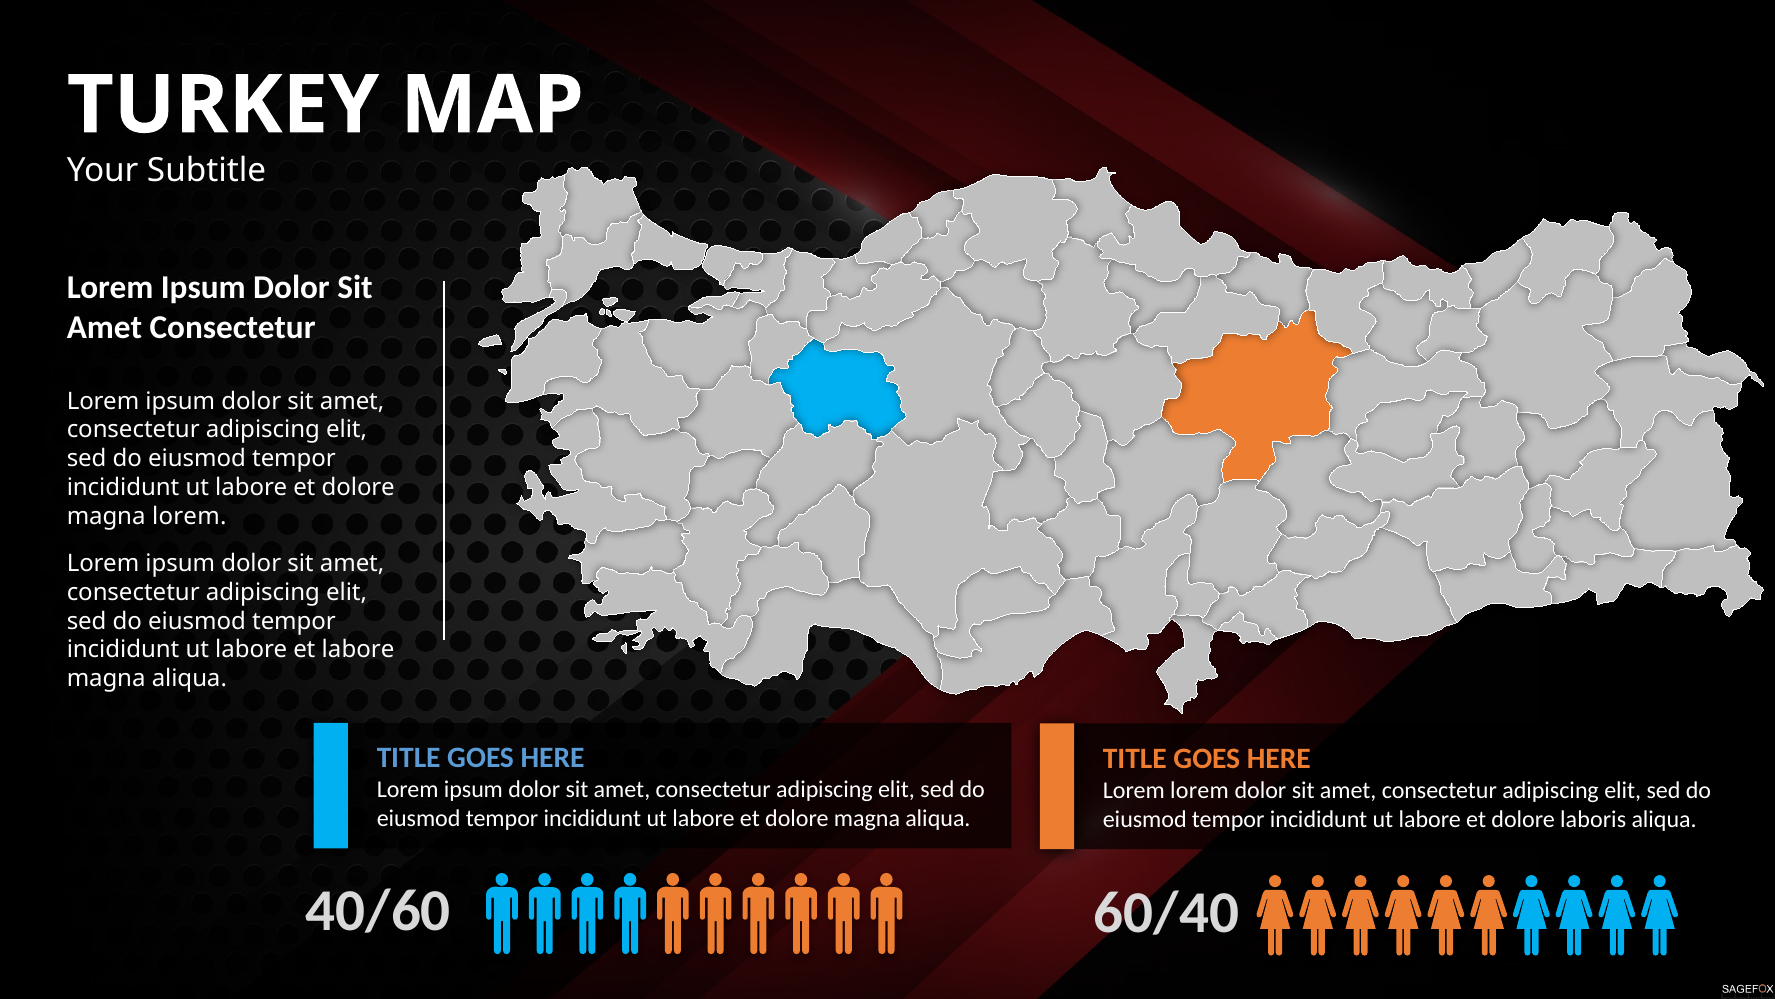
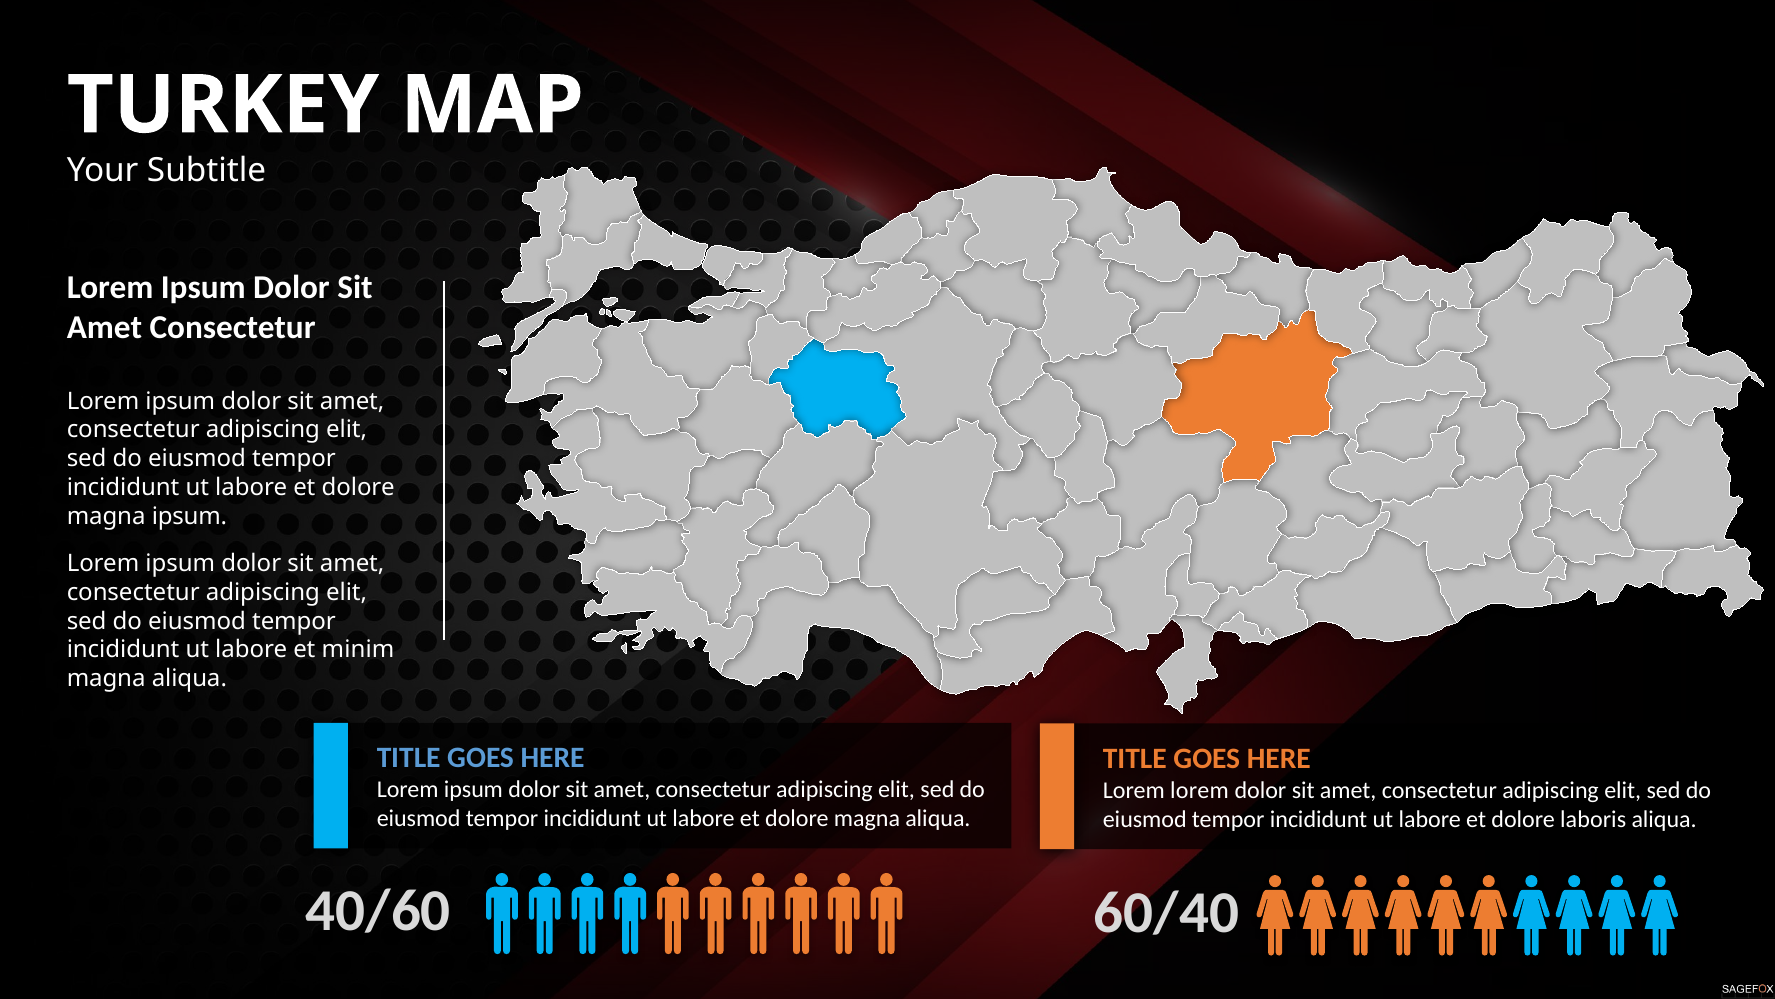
magna lorem: lorem -> ipsum
et labore: labore -> minim
